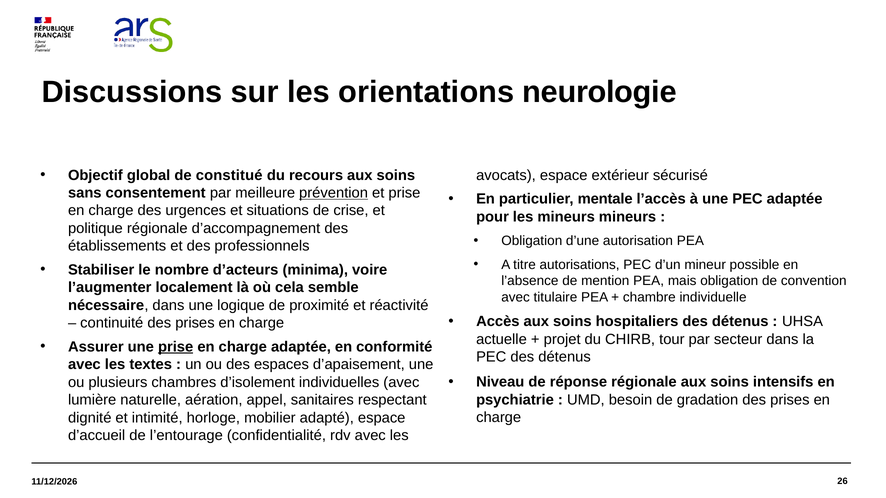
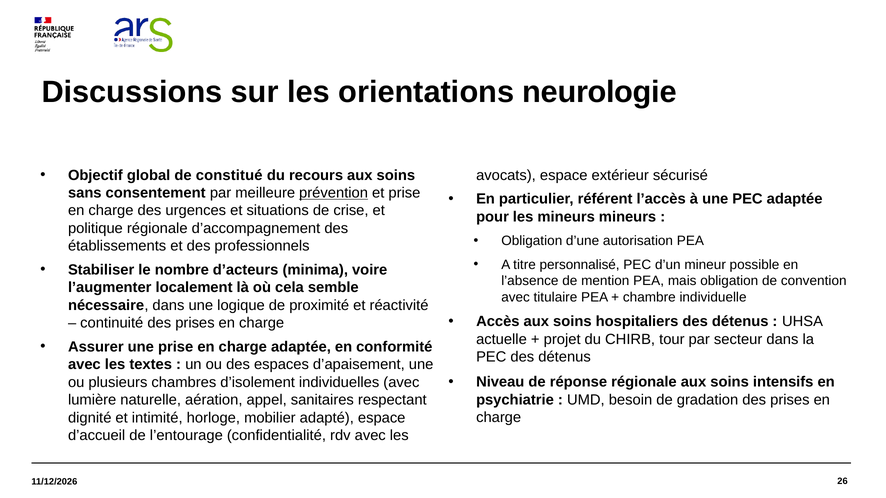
mentale: mentale -> référent
autorisations: autorisations -> personnalisé
prise at (176, 347) underline: present -> none
